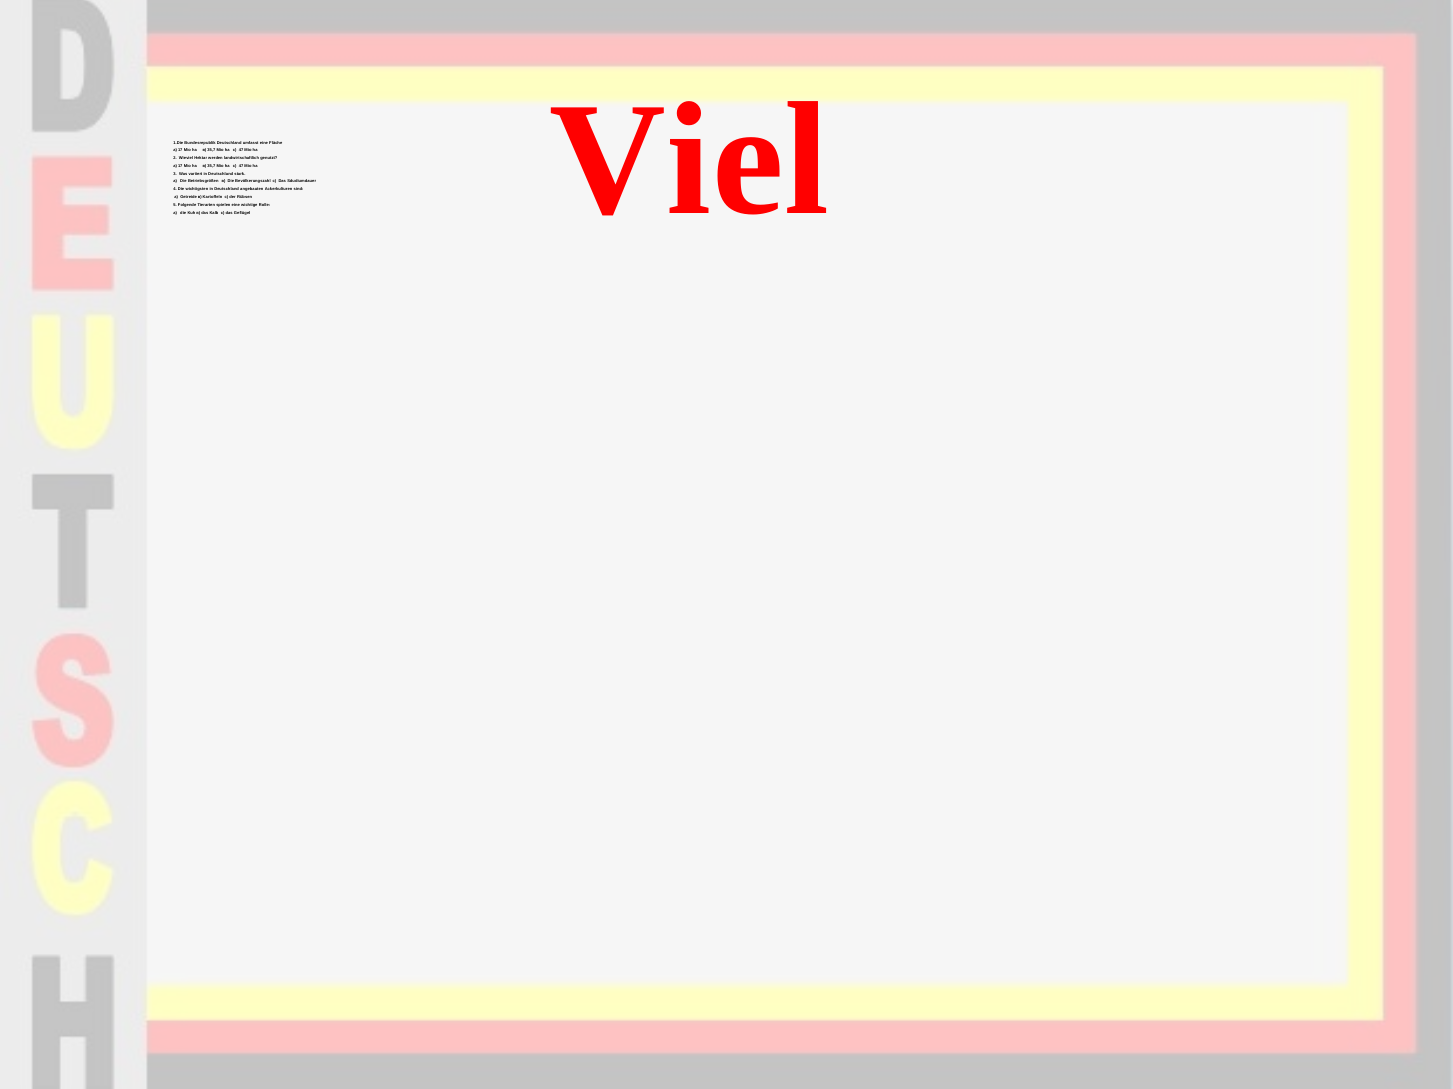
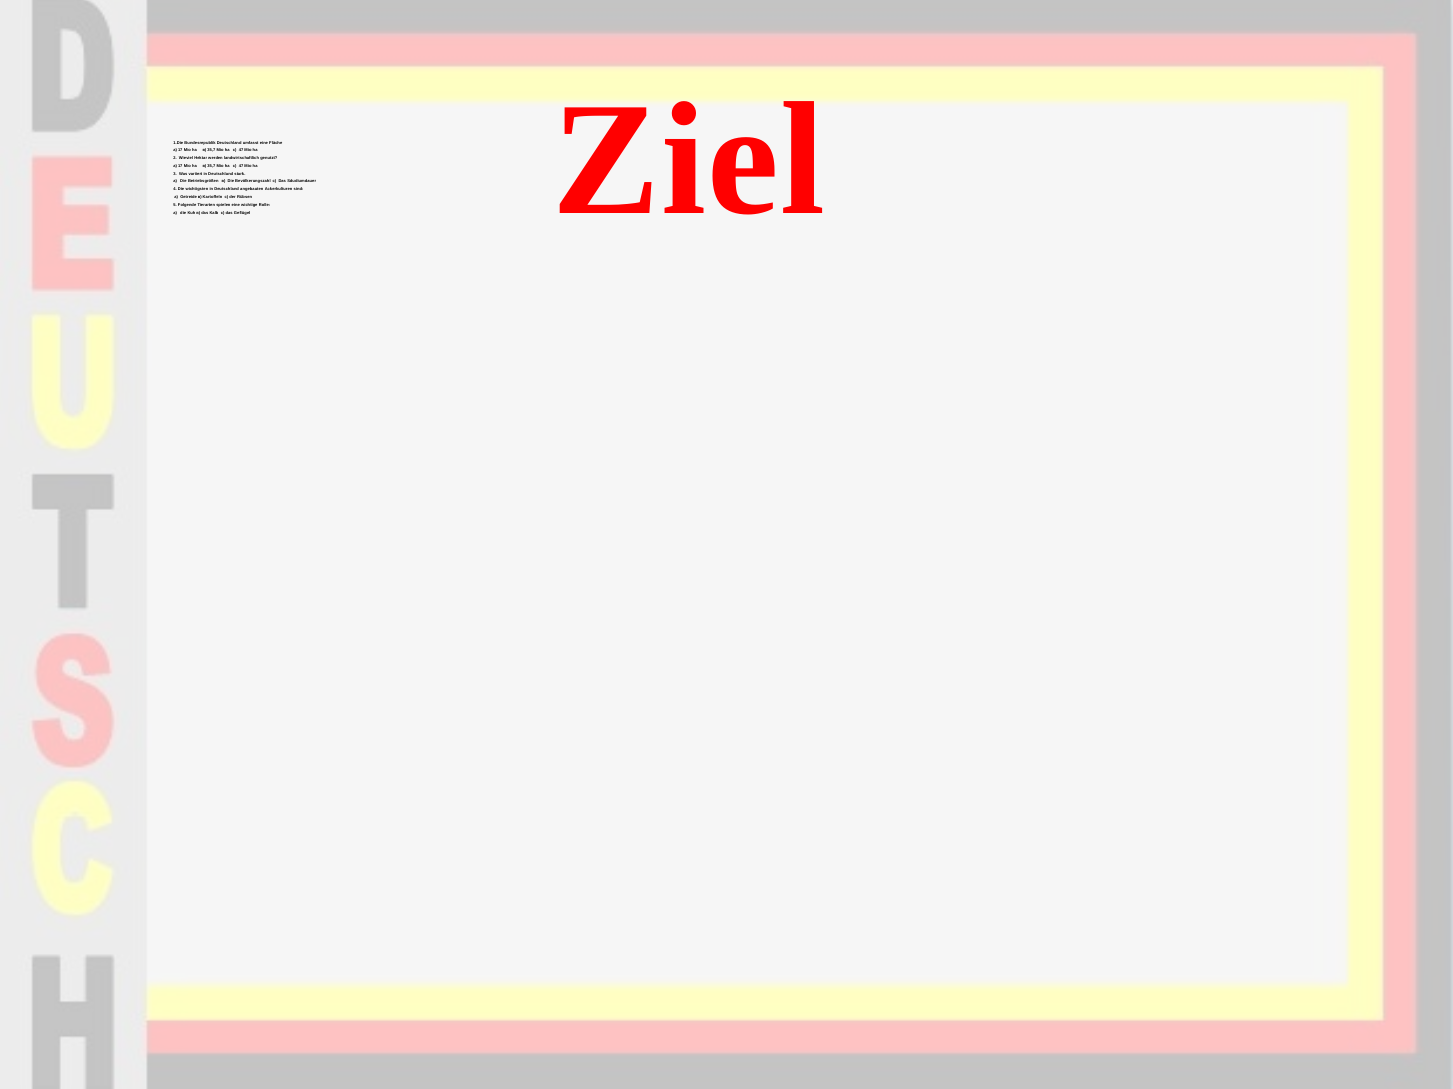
Viel: Viel -> Ziel
